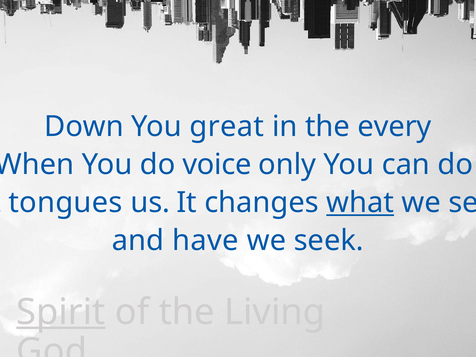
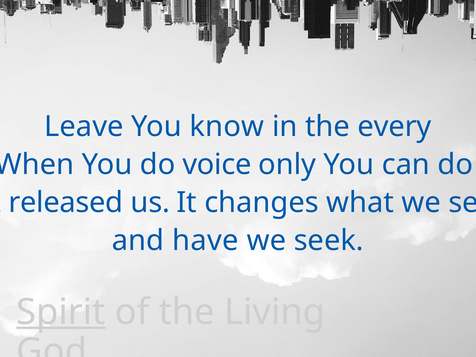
Down: Down -> Leave
great: great -> know
tongues: tongues -> released
what underline: present -> none
